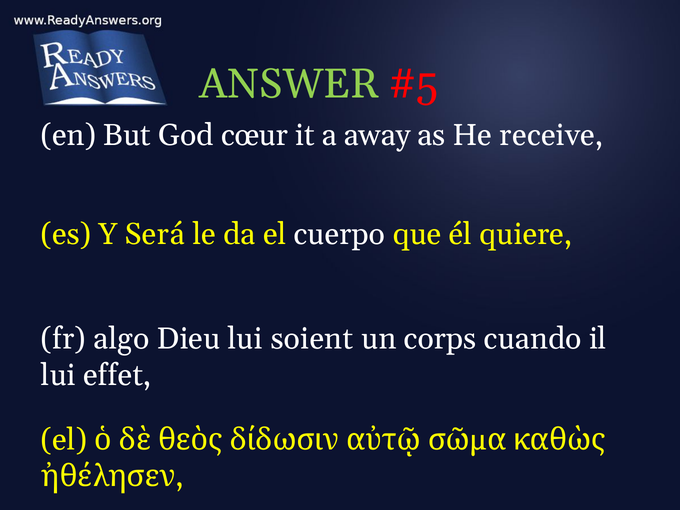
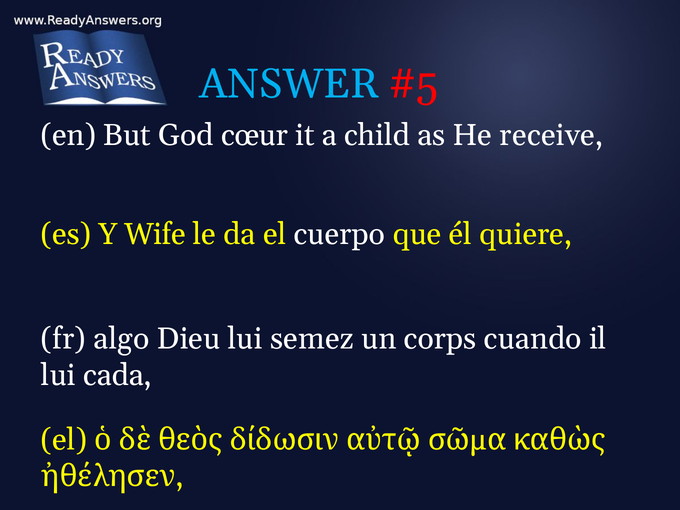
ANSWER colour: light green -> light blue
away: away -> child
Será: Será -> Wife
soient: soient -> semez
effet: effet -> cada
